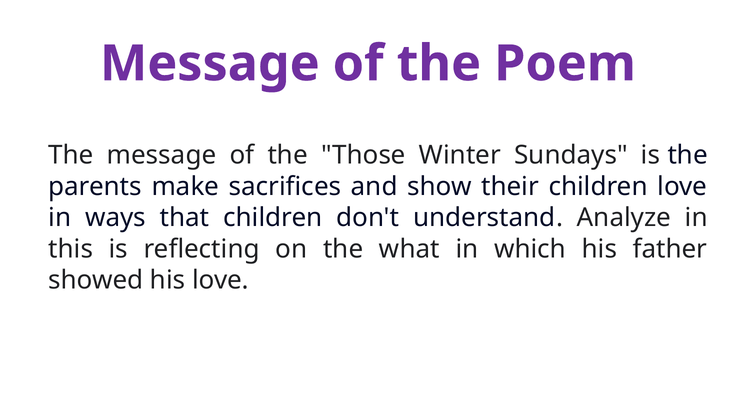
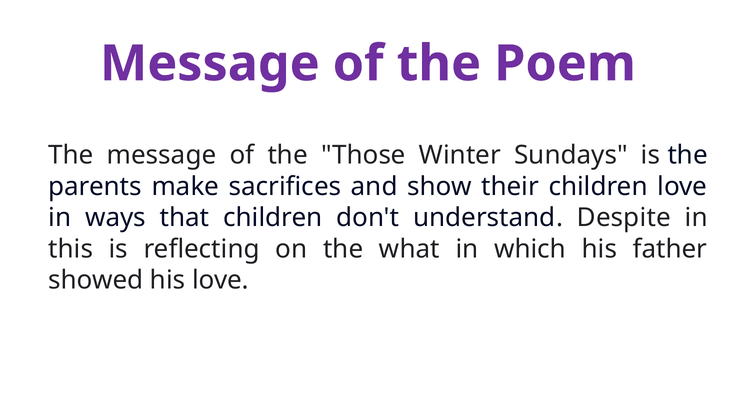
Analyze: Analyze -> Despite
